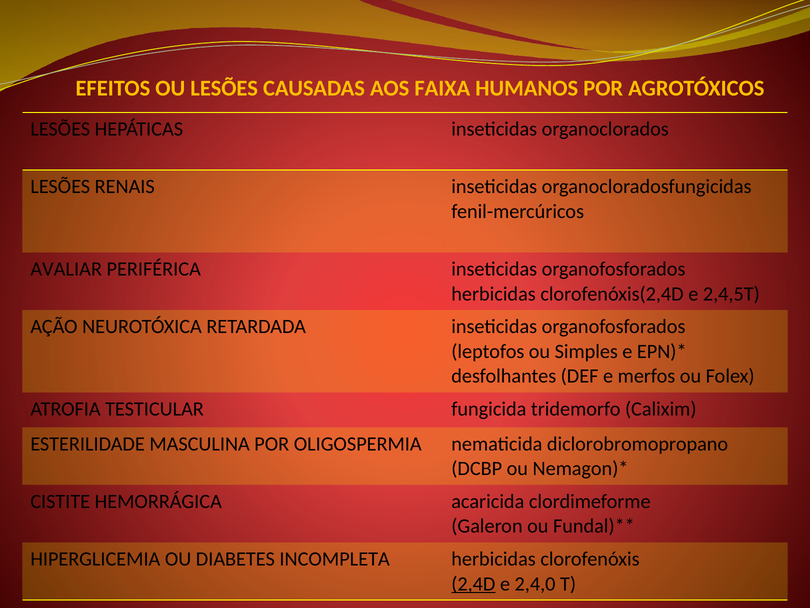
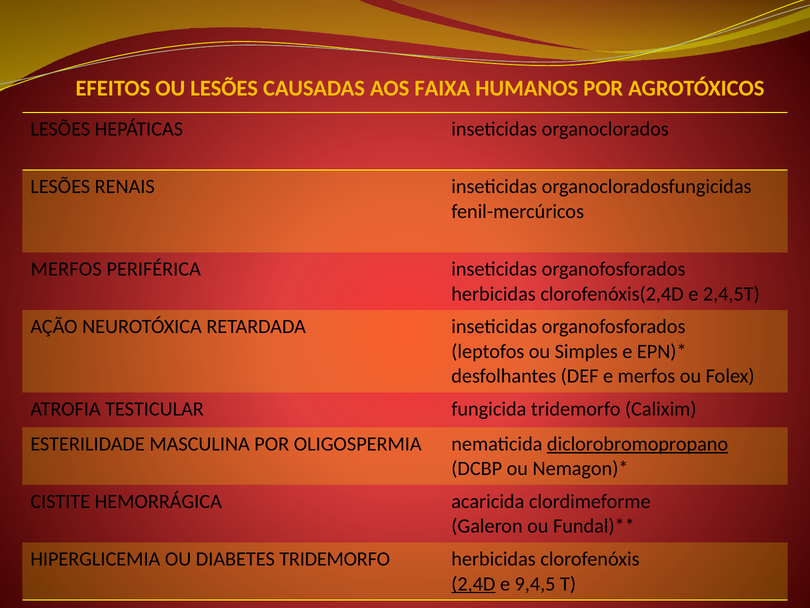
AVALIAR at (66, 269): AVALIAR -> MERFOS
diclorobromopropano underline: none -> present
DIABETES INCOMPLETA: INCOMPLETA -> TRIDEMORFO
2,4,0: 2,4,0 -> 9,4,5
